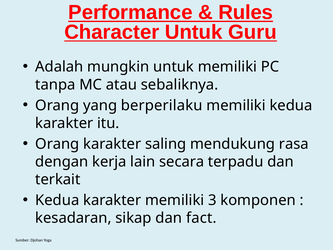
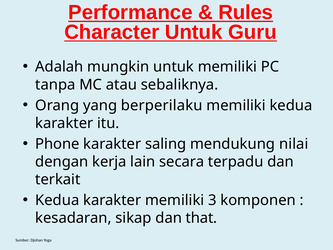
Orang at (57, 144): Orang -> Phone
rasa: rasa -> nilai
fact: fact -> that
